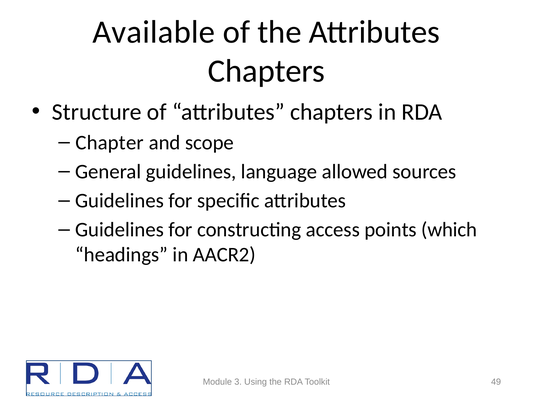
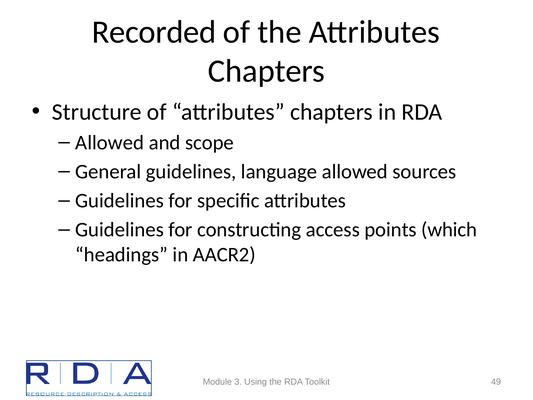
Available: Available -> Recorded
Chapter at (110, 142): Chapter -> Allowed
